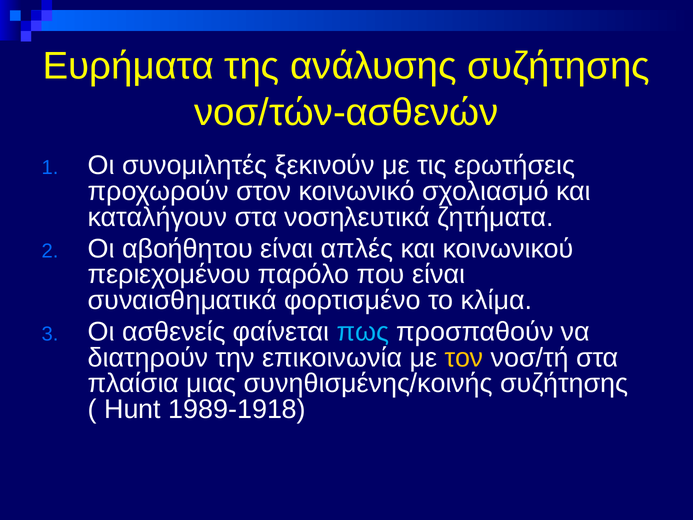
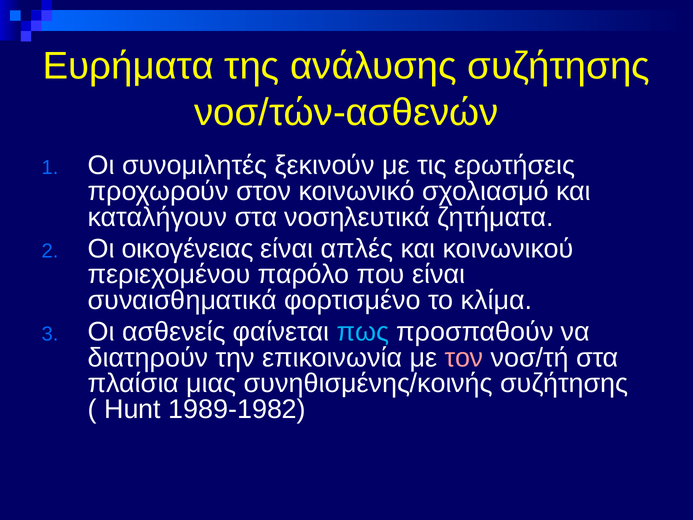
αβοήθητου: αβοήθητου -> οικογένειας
τον colour: yellow -> pink
1989-1918: 1989-1918 -> 1989-1982
